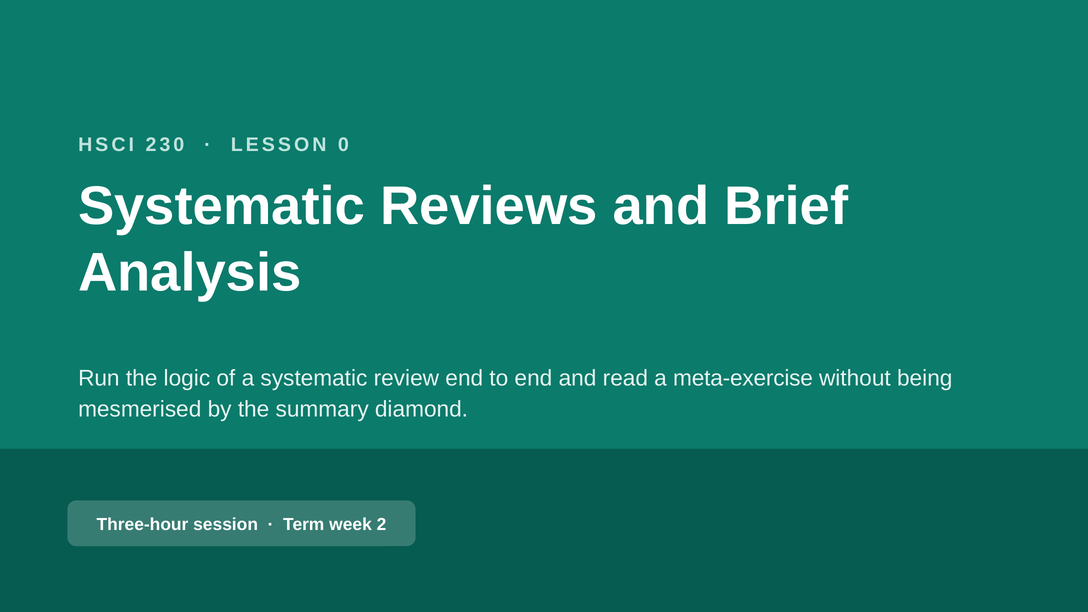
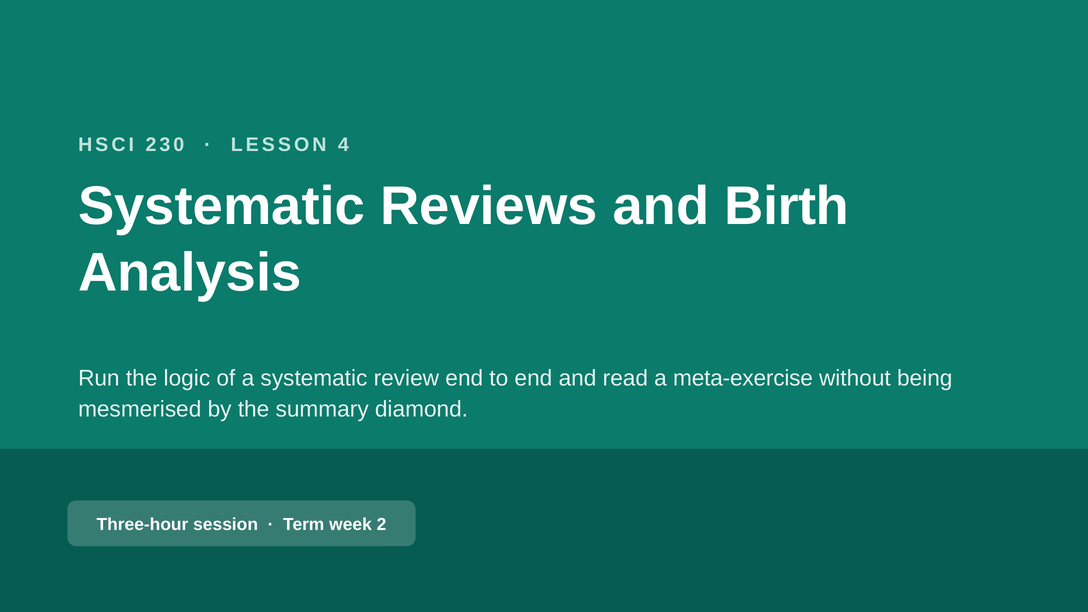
0: 0 -> 4
Brief: Brief -> Birth
